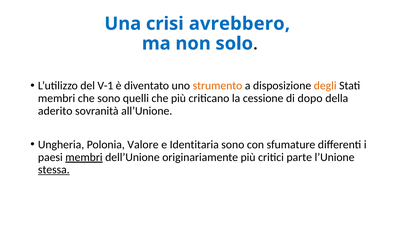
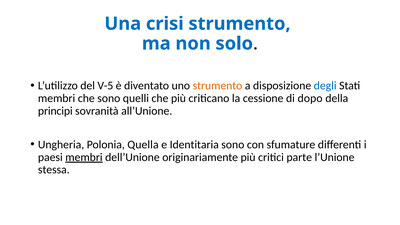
crisi avrebbero: avrebbero -> strumento
V-1: V-1 -> V-5
degli colour: orange -> blue
aderito: aderito -> principi
Valore: Valore -> Quella
stessa underline: present -> none
